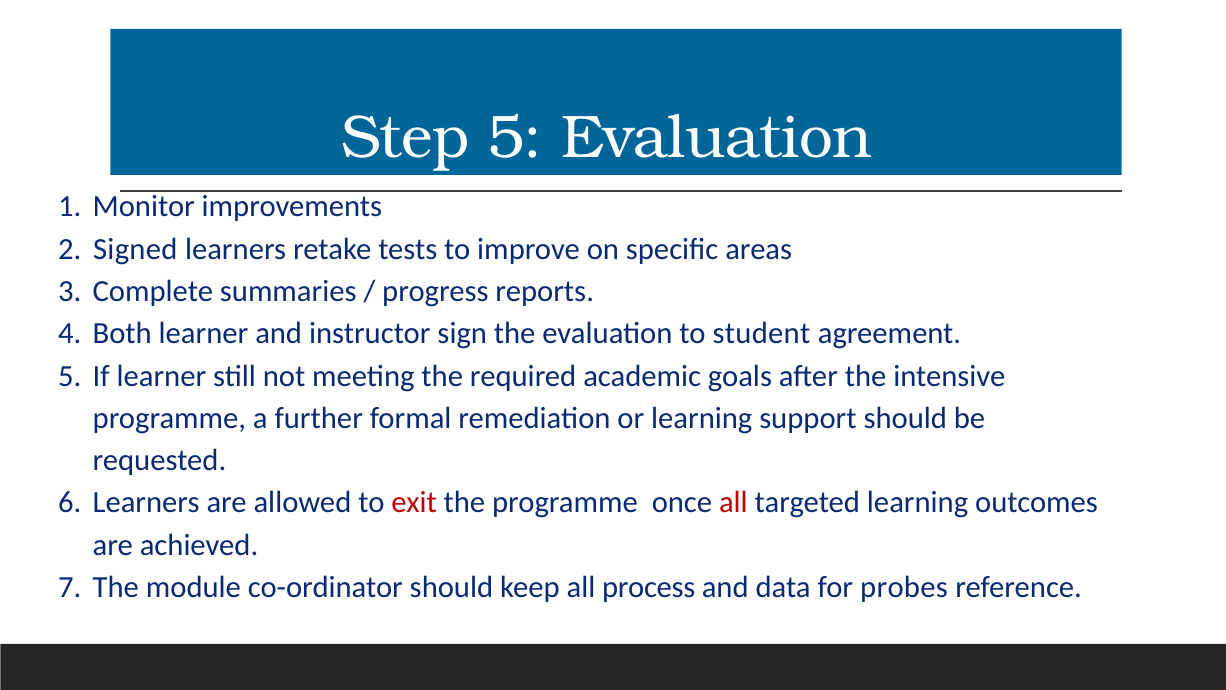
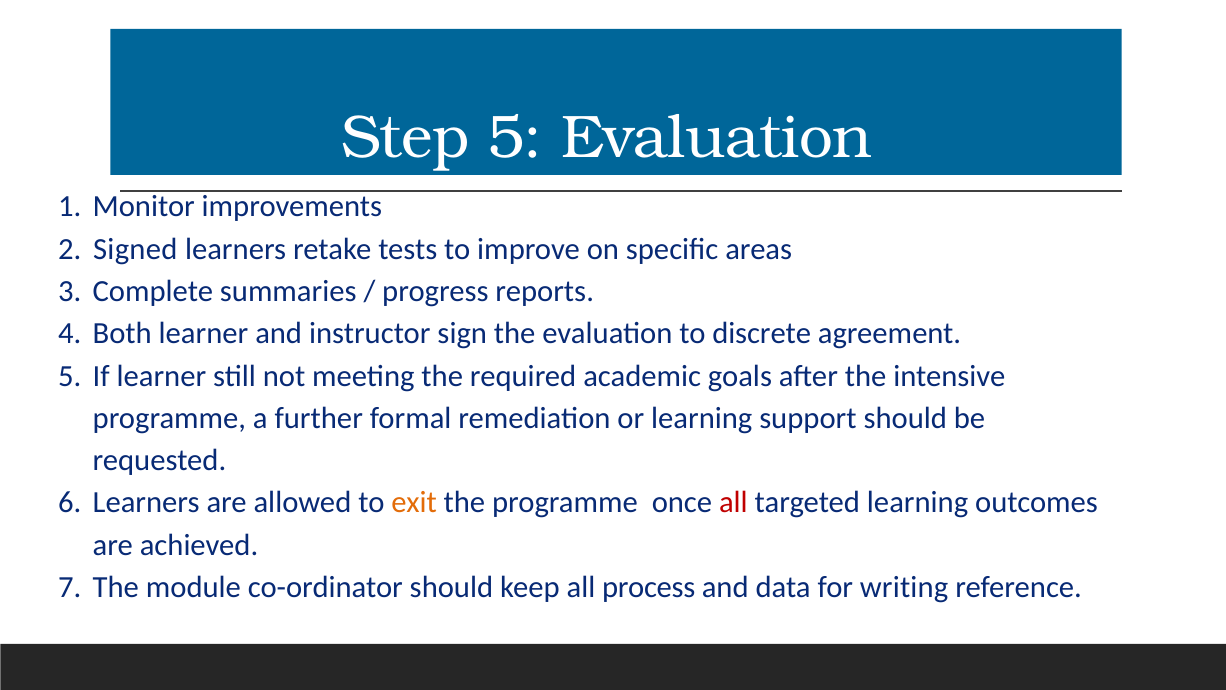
student: student -> discrete
exit colour: red -> orange
probes: probes -> writing
